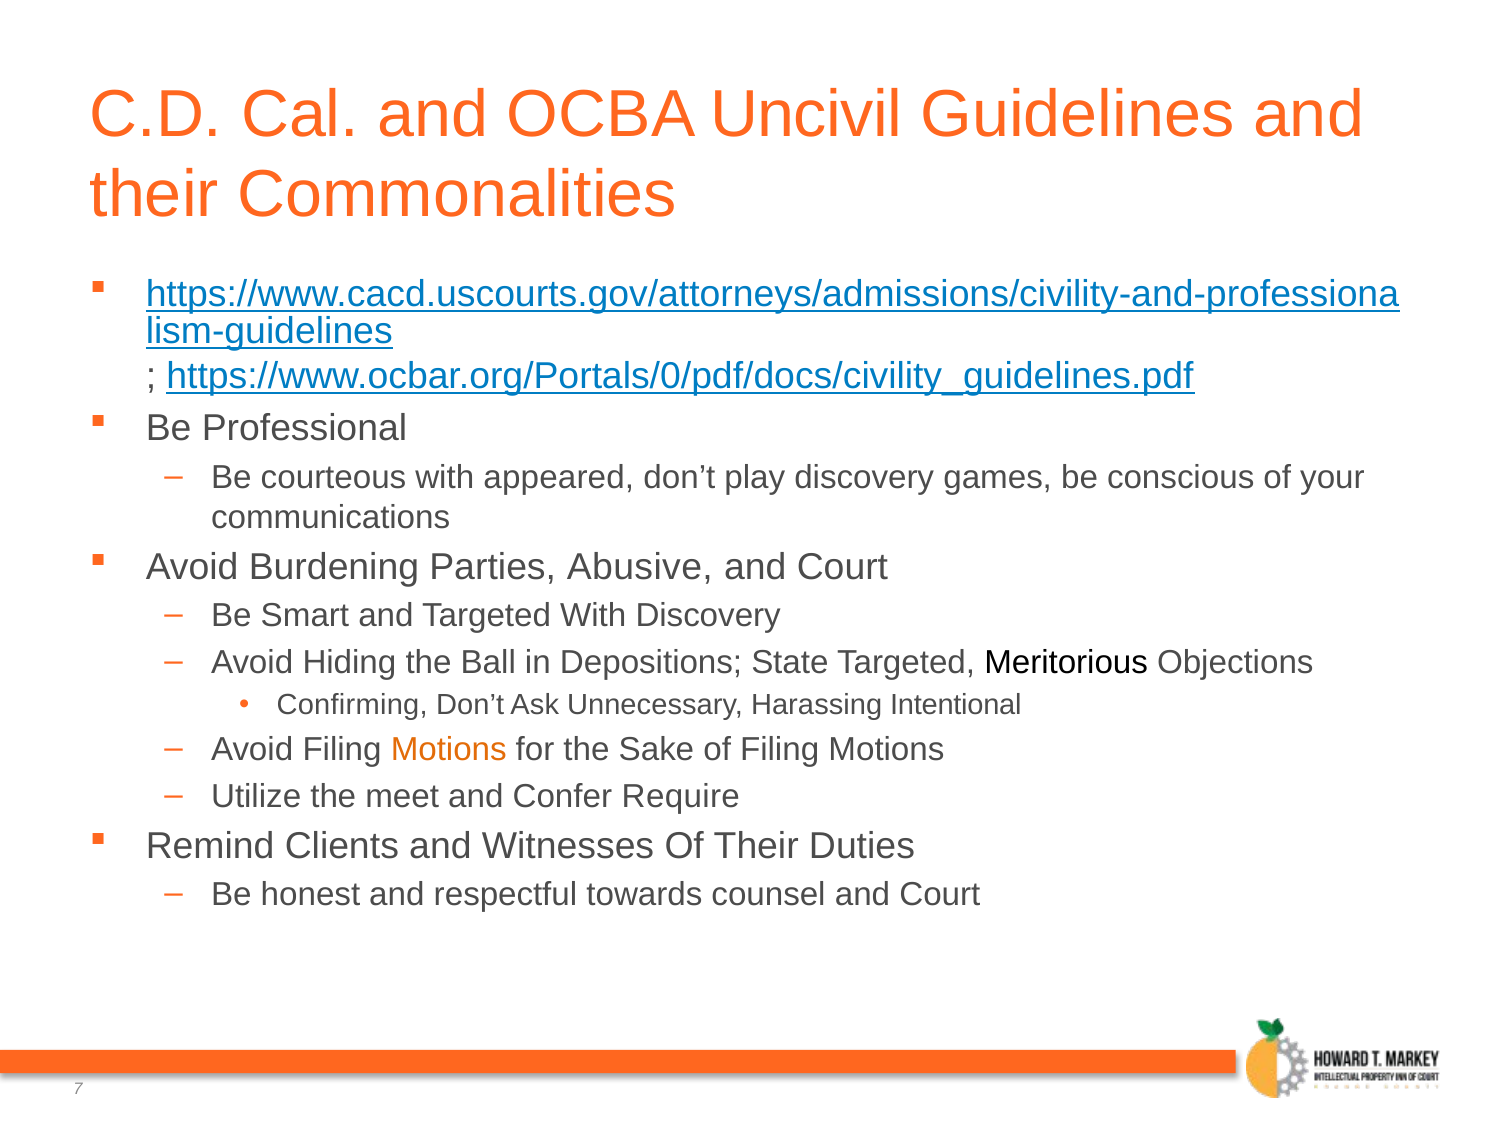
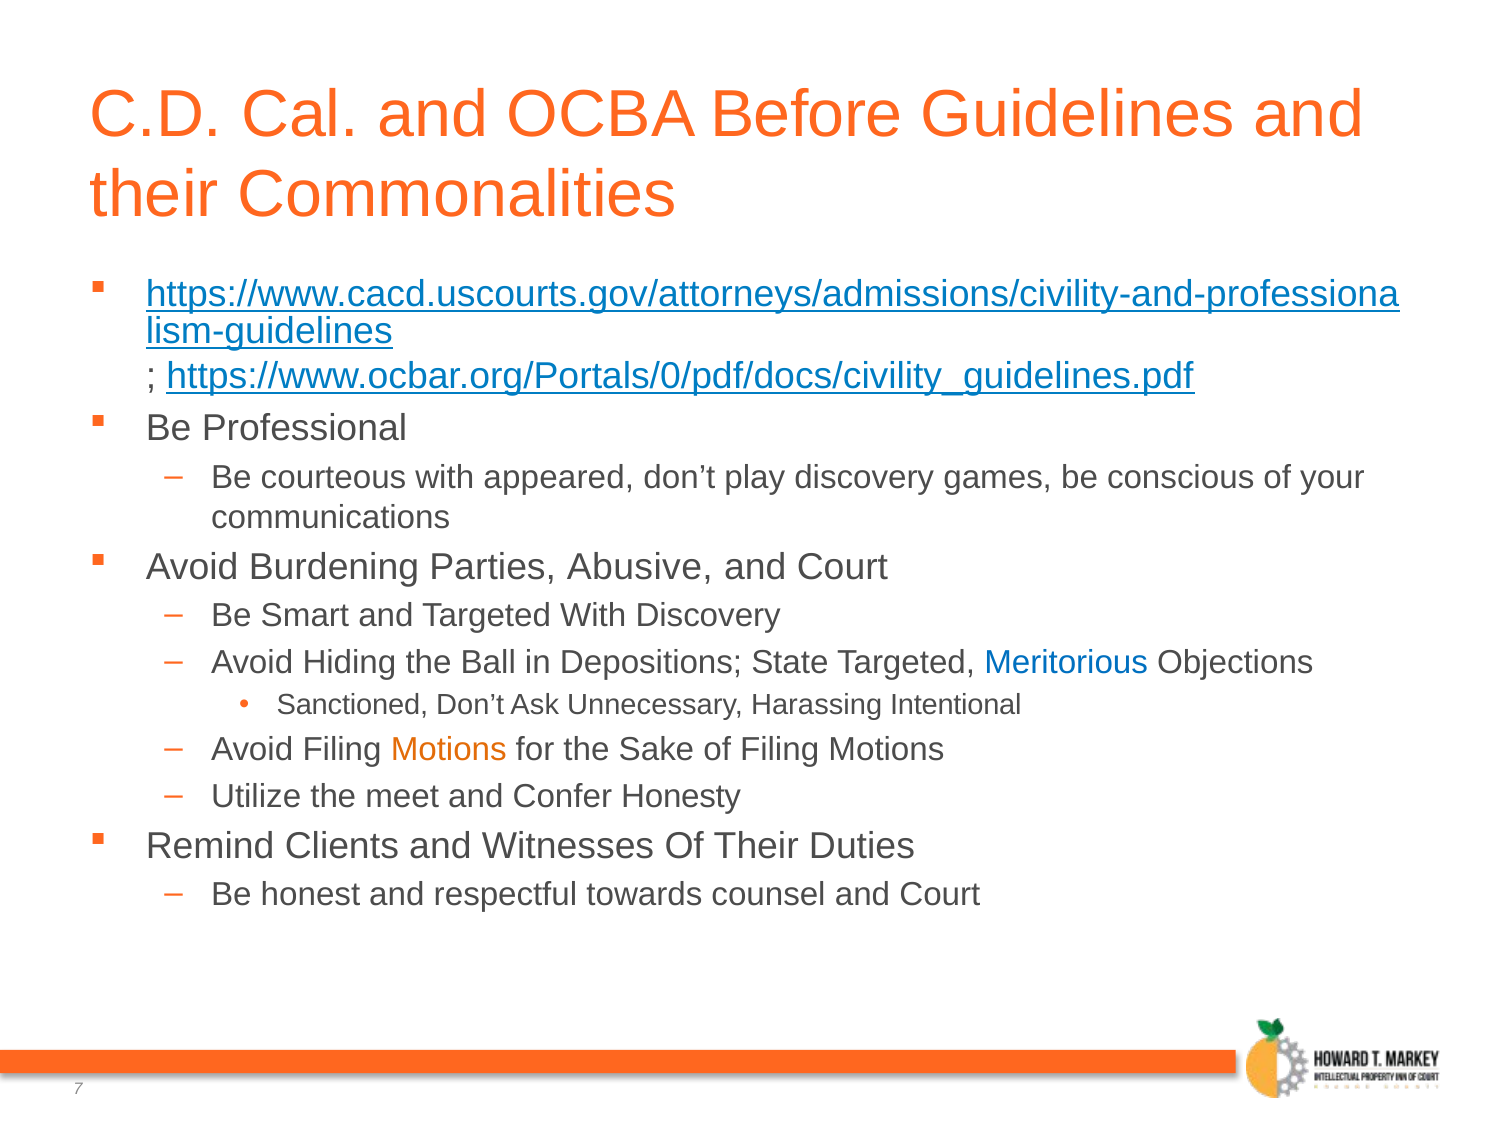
Uncivil: Uncivil -> Before
Meritorious colour: black -> blue
Confirming: Confirming -> Sanctioned
Require: Require -> Honesty
